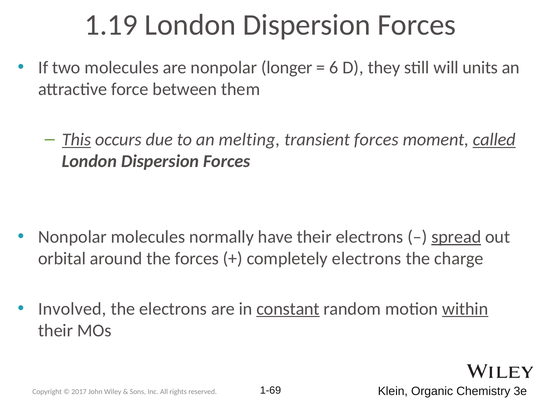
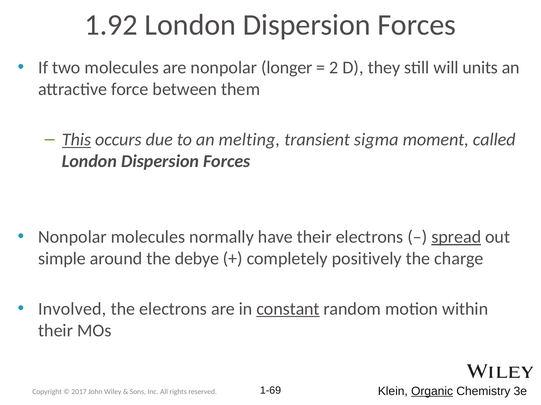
1.19: 1.19 -> 1.92
6: 6 -> 2
transient forces: forces -> sigma
called underline: present -> none
orbital: orbital -> simple
the forces: forces -> debye
completely electrons: electrons -> positively
within underline: present -> none
Organic underline: none -> present
